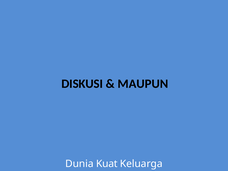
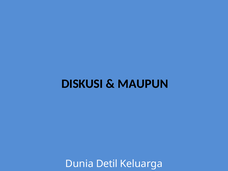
Kuat: Kuat -> Detil
